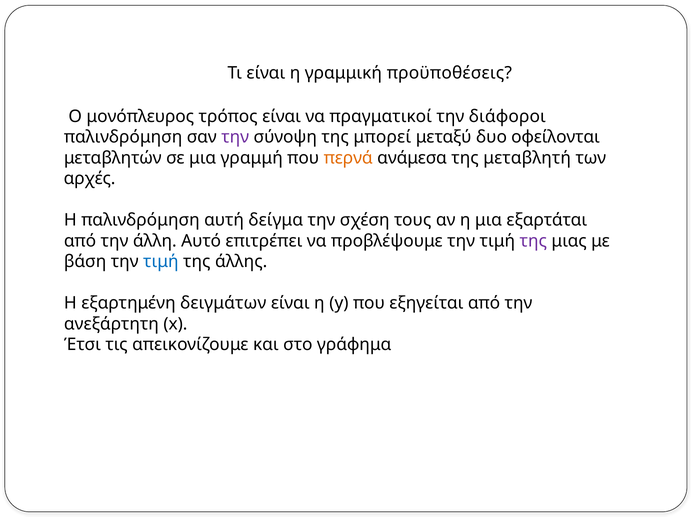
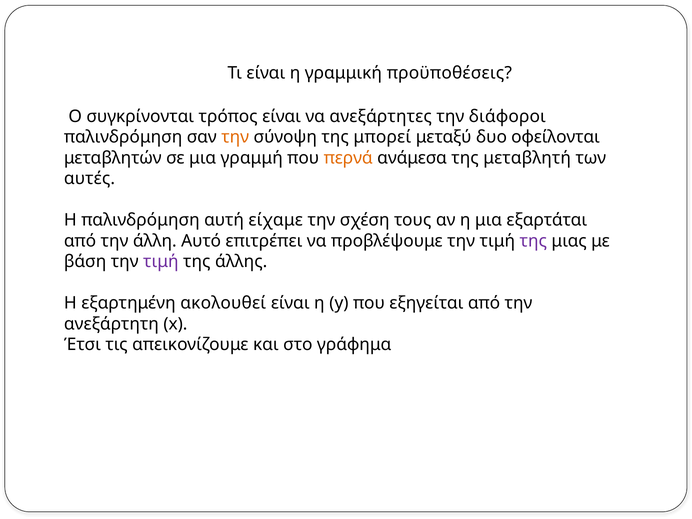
μονόπλευρος: μονόπλευρος -> συγκρίνονται
πραγματικοί: πραγματικοί -> ανεξάρτητες
την at (235, 137) colour: purple -> orange
αρχές: αρχές -> αυτές
δείγμα: δείγμα -> είχαμε
τιμή at (161, 262) colour: blue -> purple
δειγμάτων: δειγμάτων -> ακολουθεί
